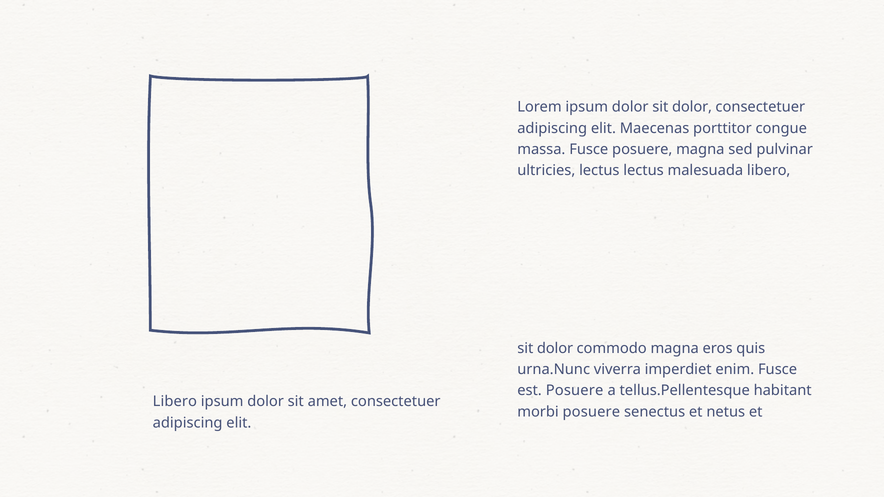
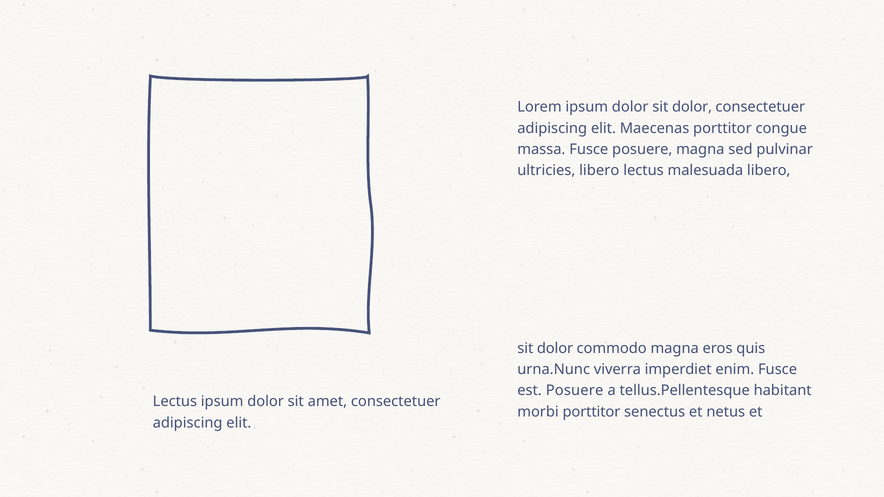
ultricies lectus: lectus -> libero
Libero at (175, 402): Libero -> Lectus
morbi posuere: posuere -> porttitor
